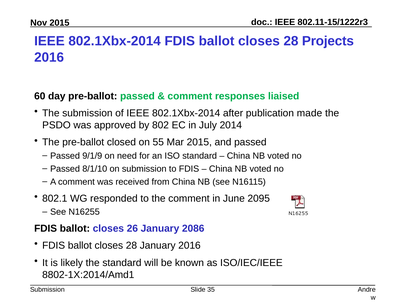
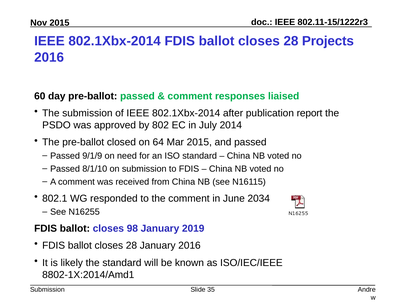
made: made -> report
55: 55 -> 64
2095: 2095 -> 2034
26: 26 -> 98
2086: 2086 -> 2019
